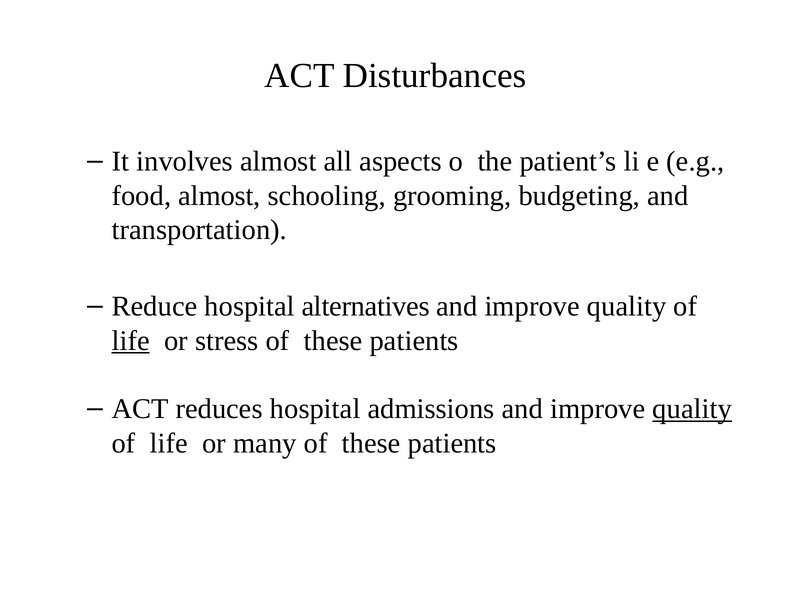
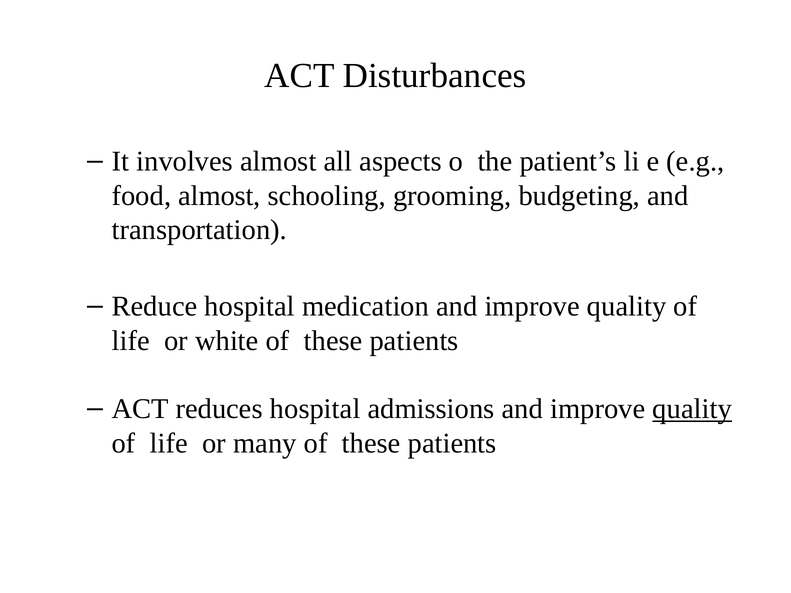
alternatives: alternatives -> medication
life at (131, 341) underline: present -> none
stress: stress -> white
